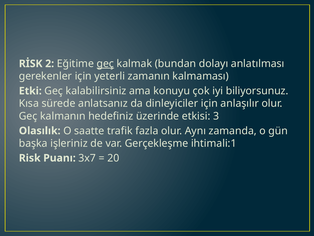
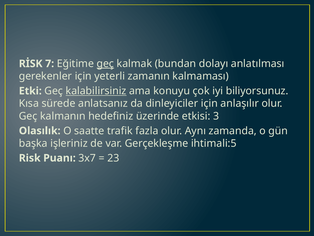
2: 2 -> 7
kalabilirsiniz underline: none -> present
ihtimali:1: ihtimali:1 -> ihtimali:5
20: 20 -> 23
